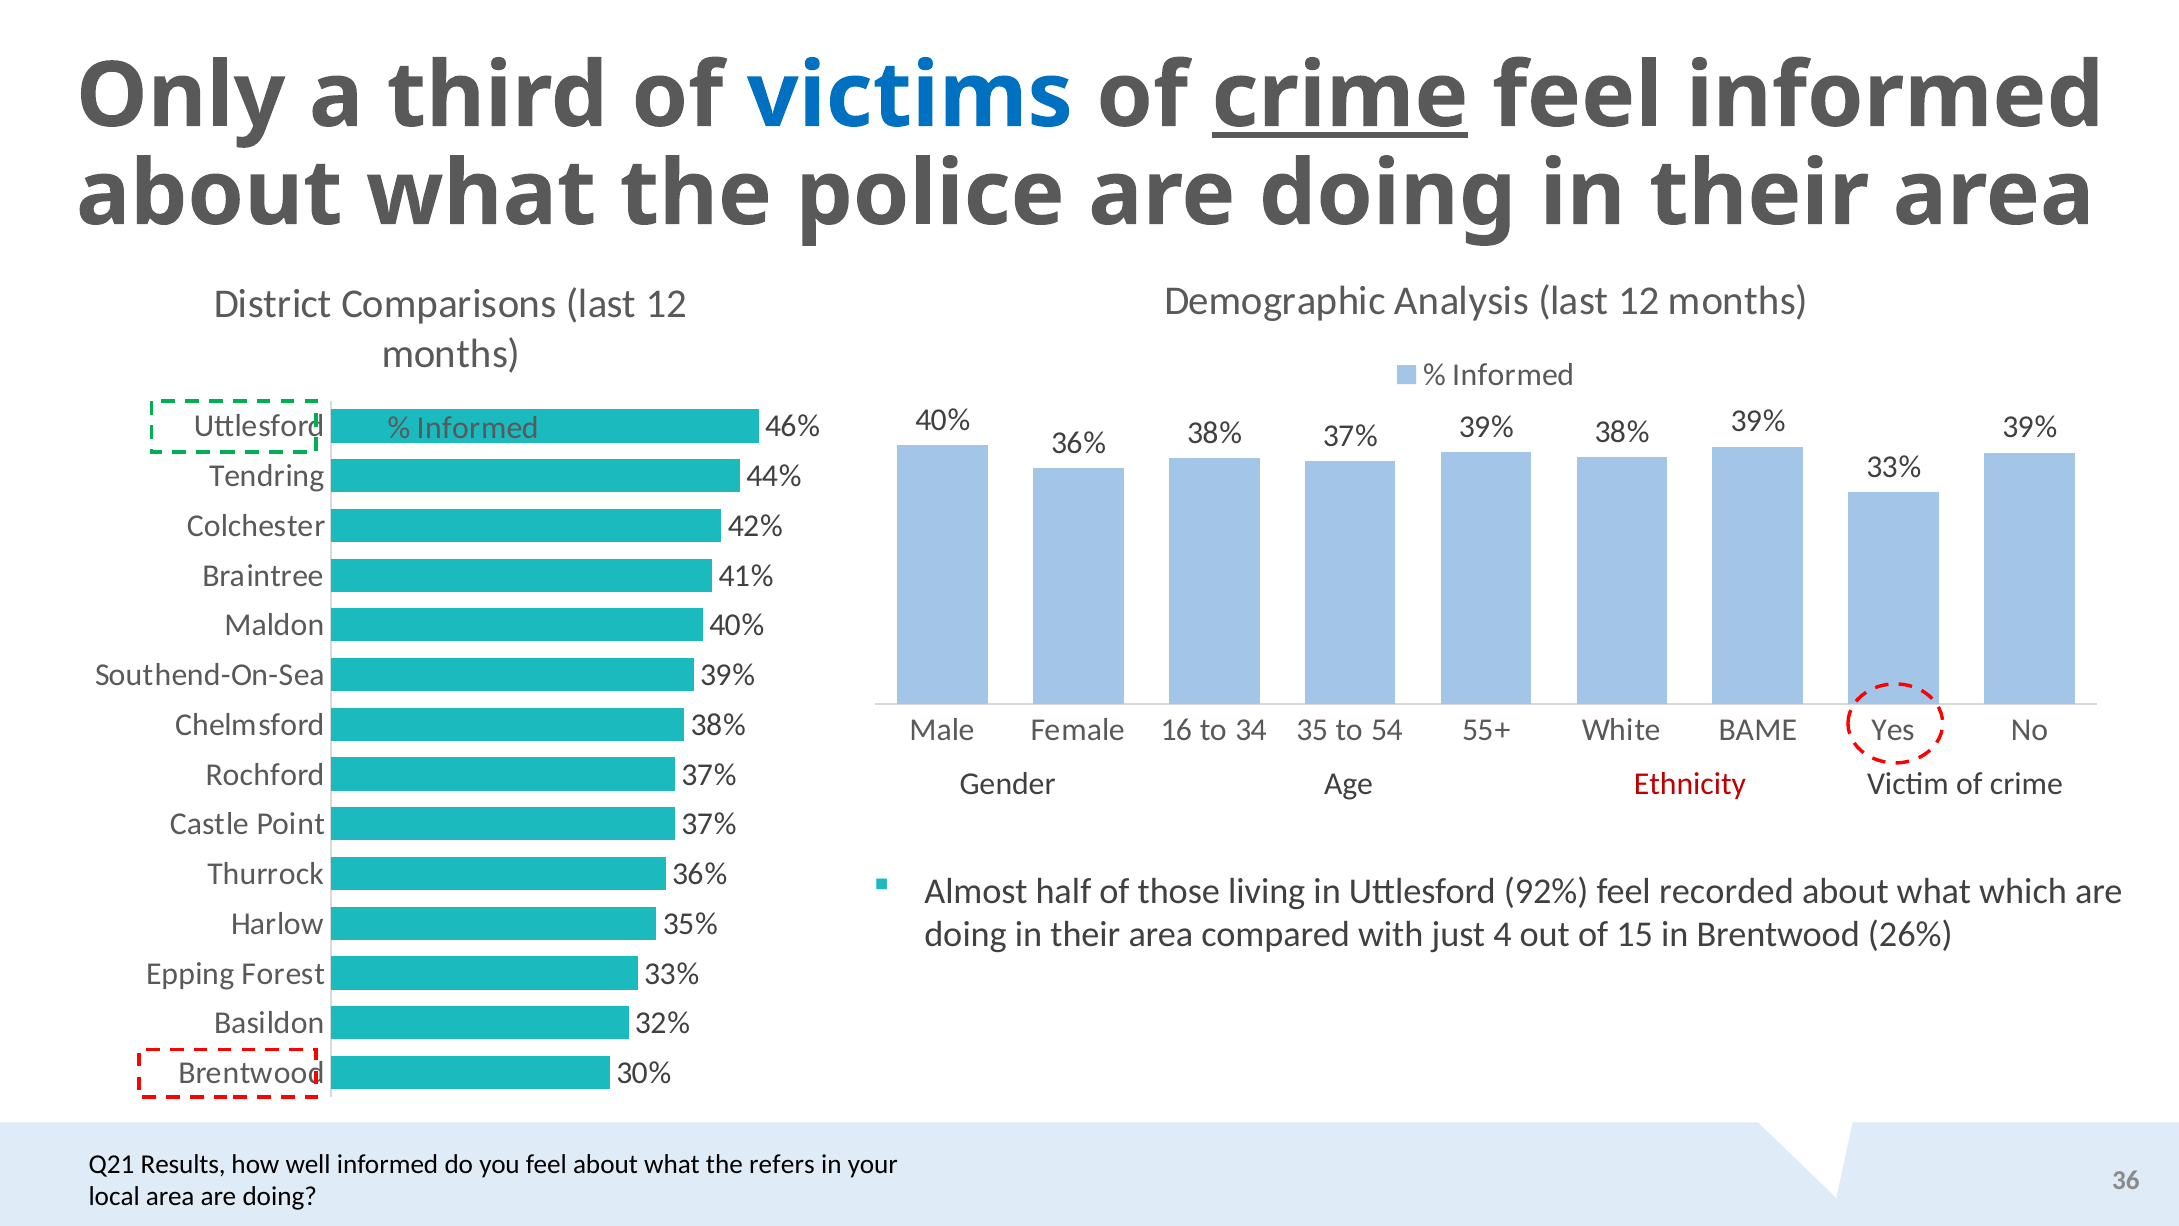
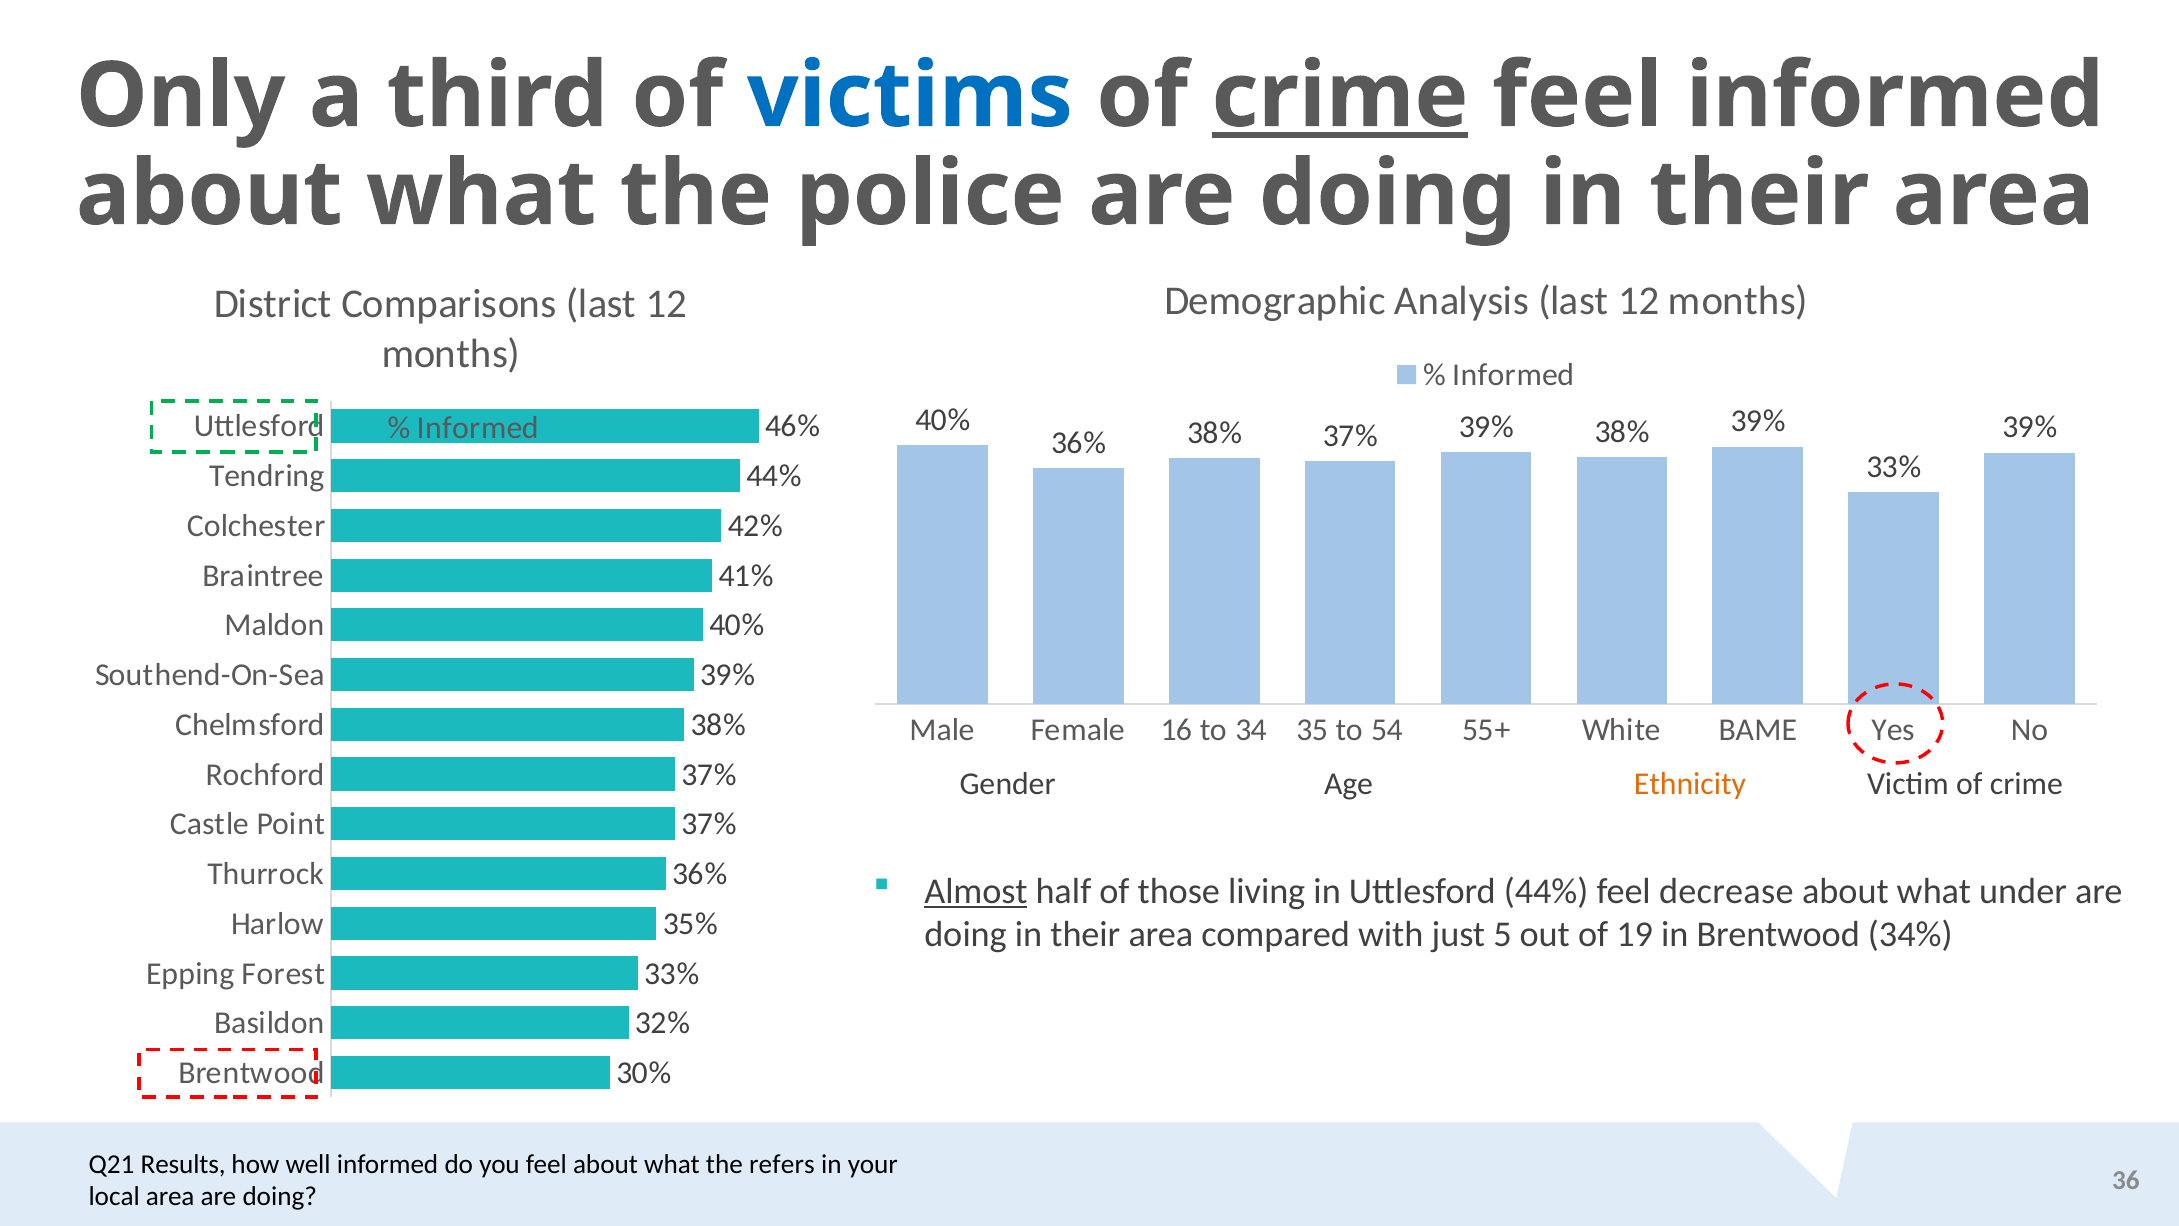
Ethnicity colour: red -> orange
Almost underline: none -> present
Uttlesford 92%: 92% -> 44%
recorded: recorded -> decrease
which: which -> under
4: 4 -> 5
15: 15 -> 19
26%: 26% -> 34%
